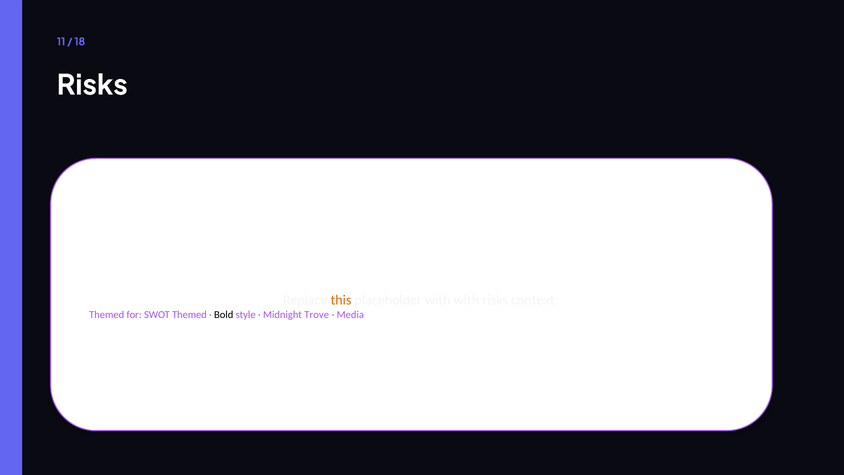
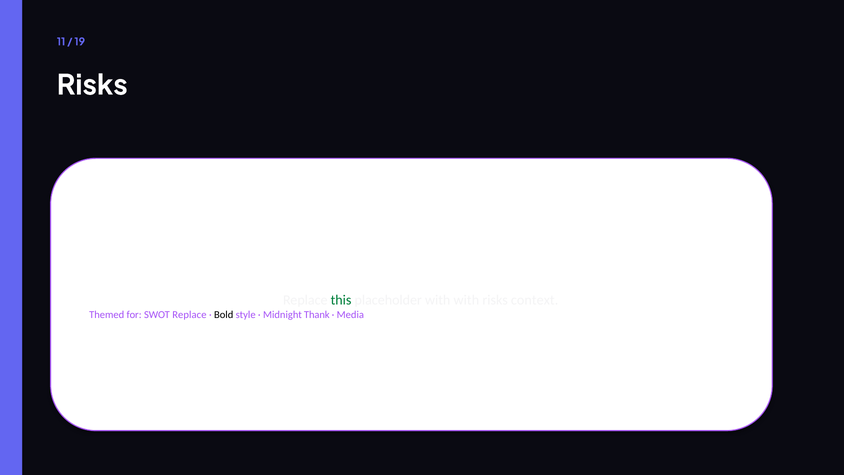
18: 18 -> 19
this colour: orange -> green
SWOT Themed: Themed -> Replace
Trove: Trove -> Thank
